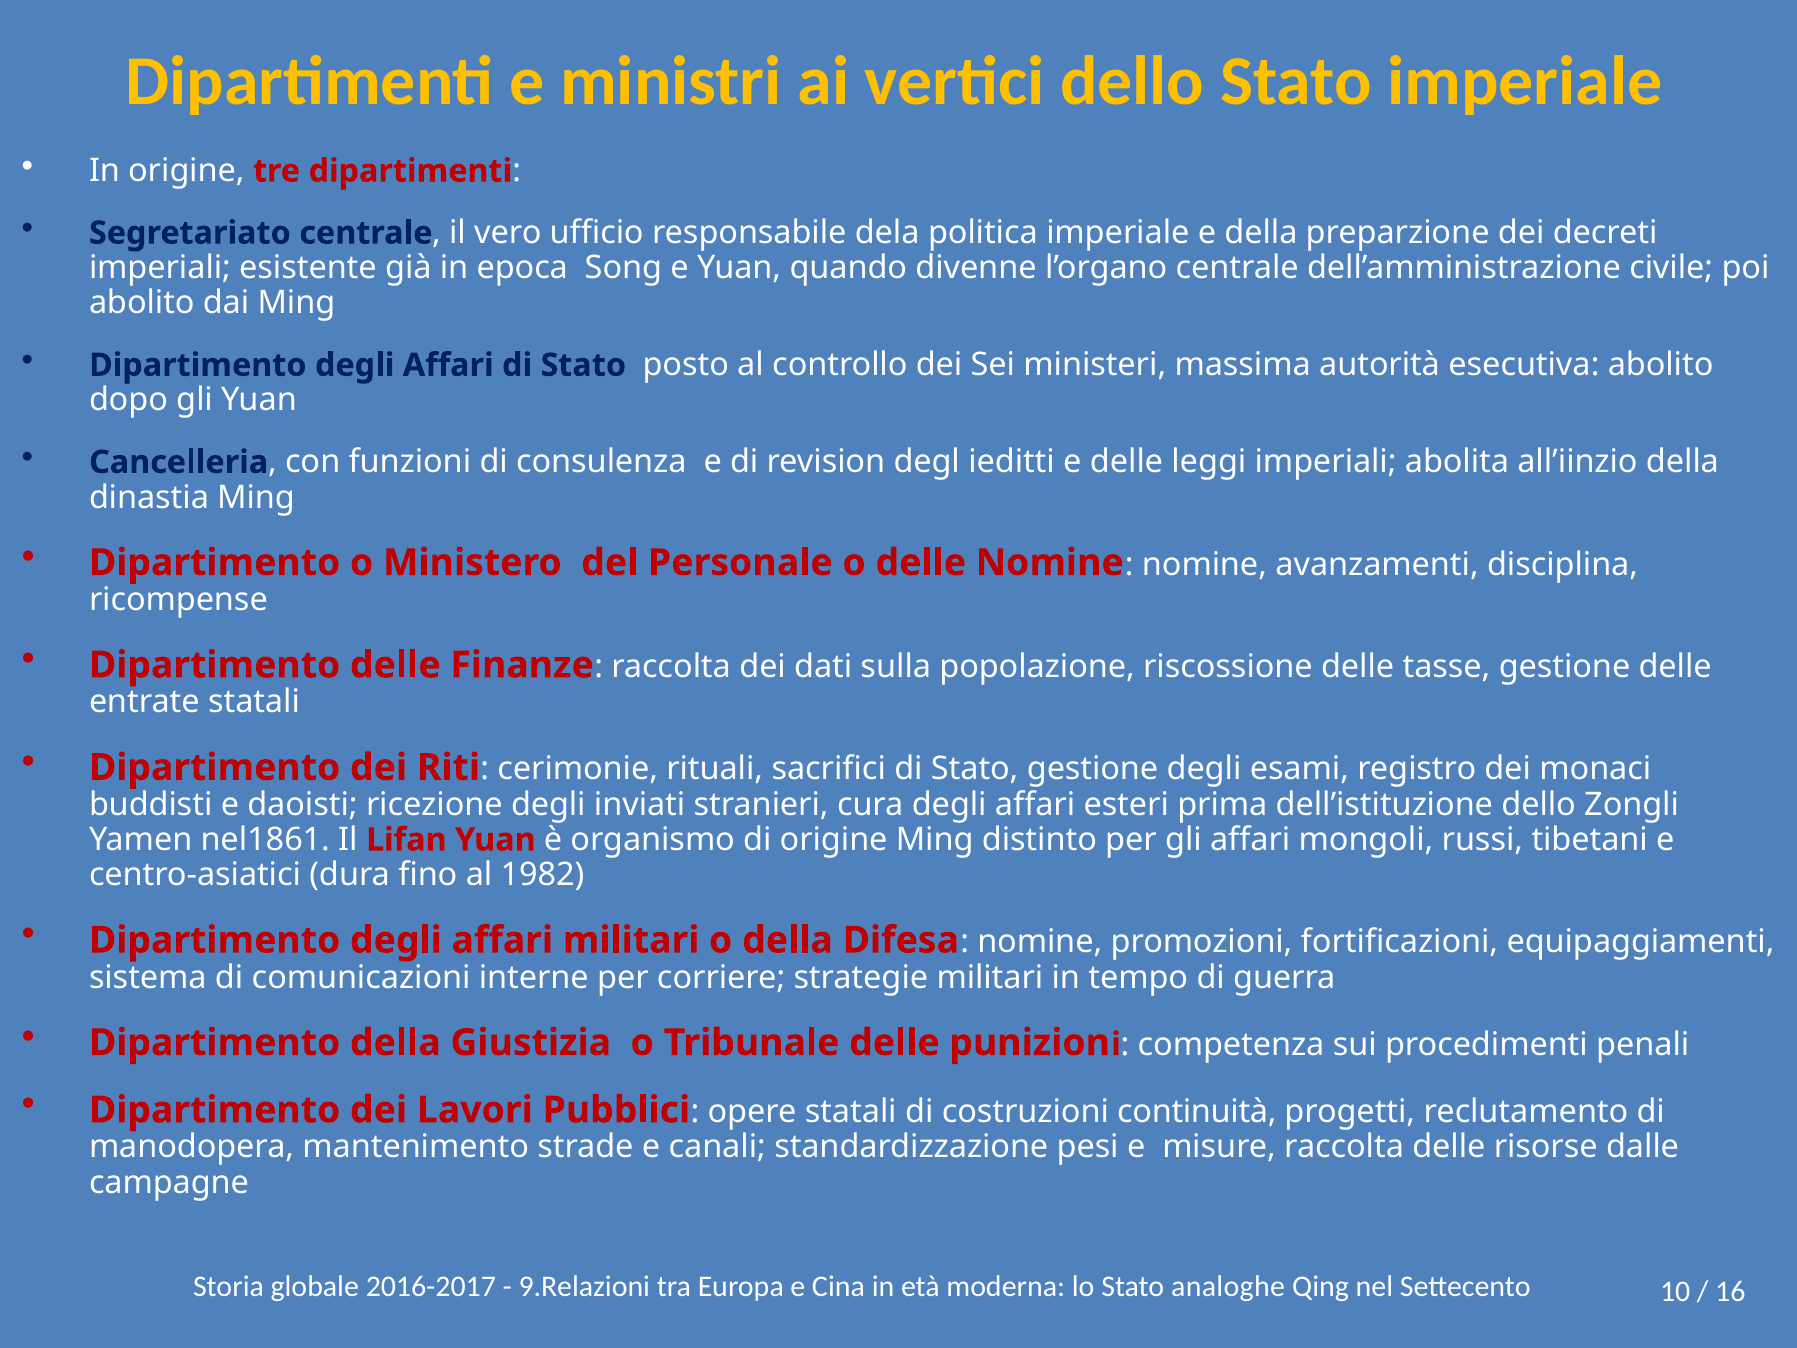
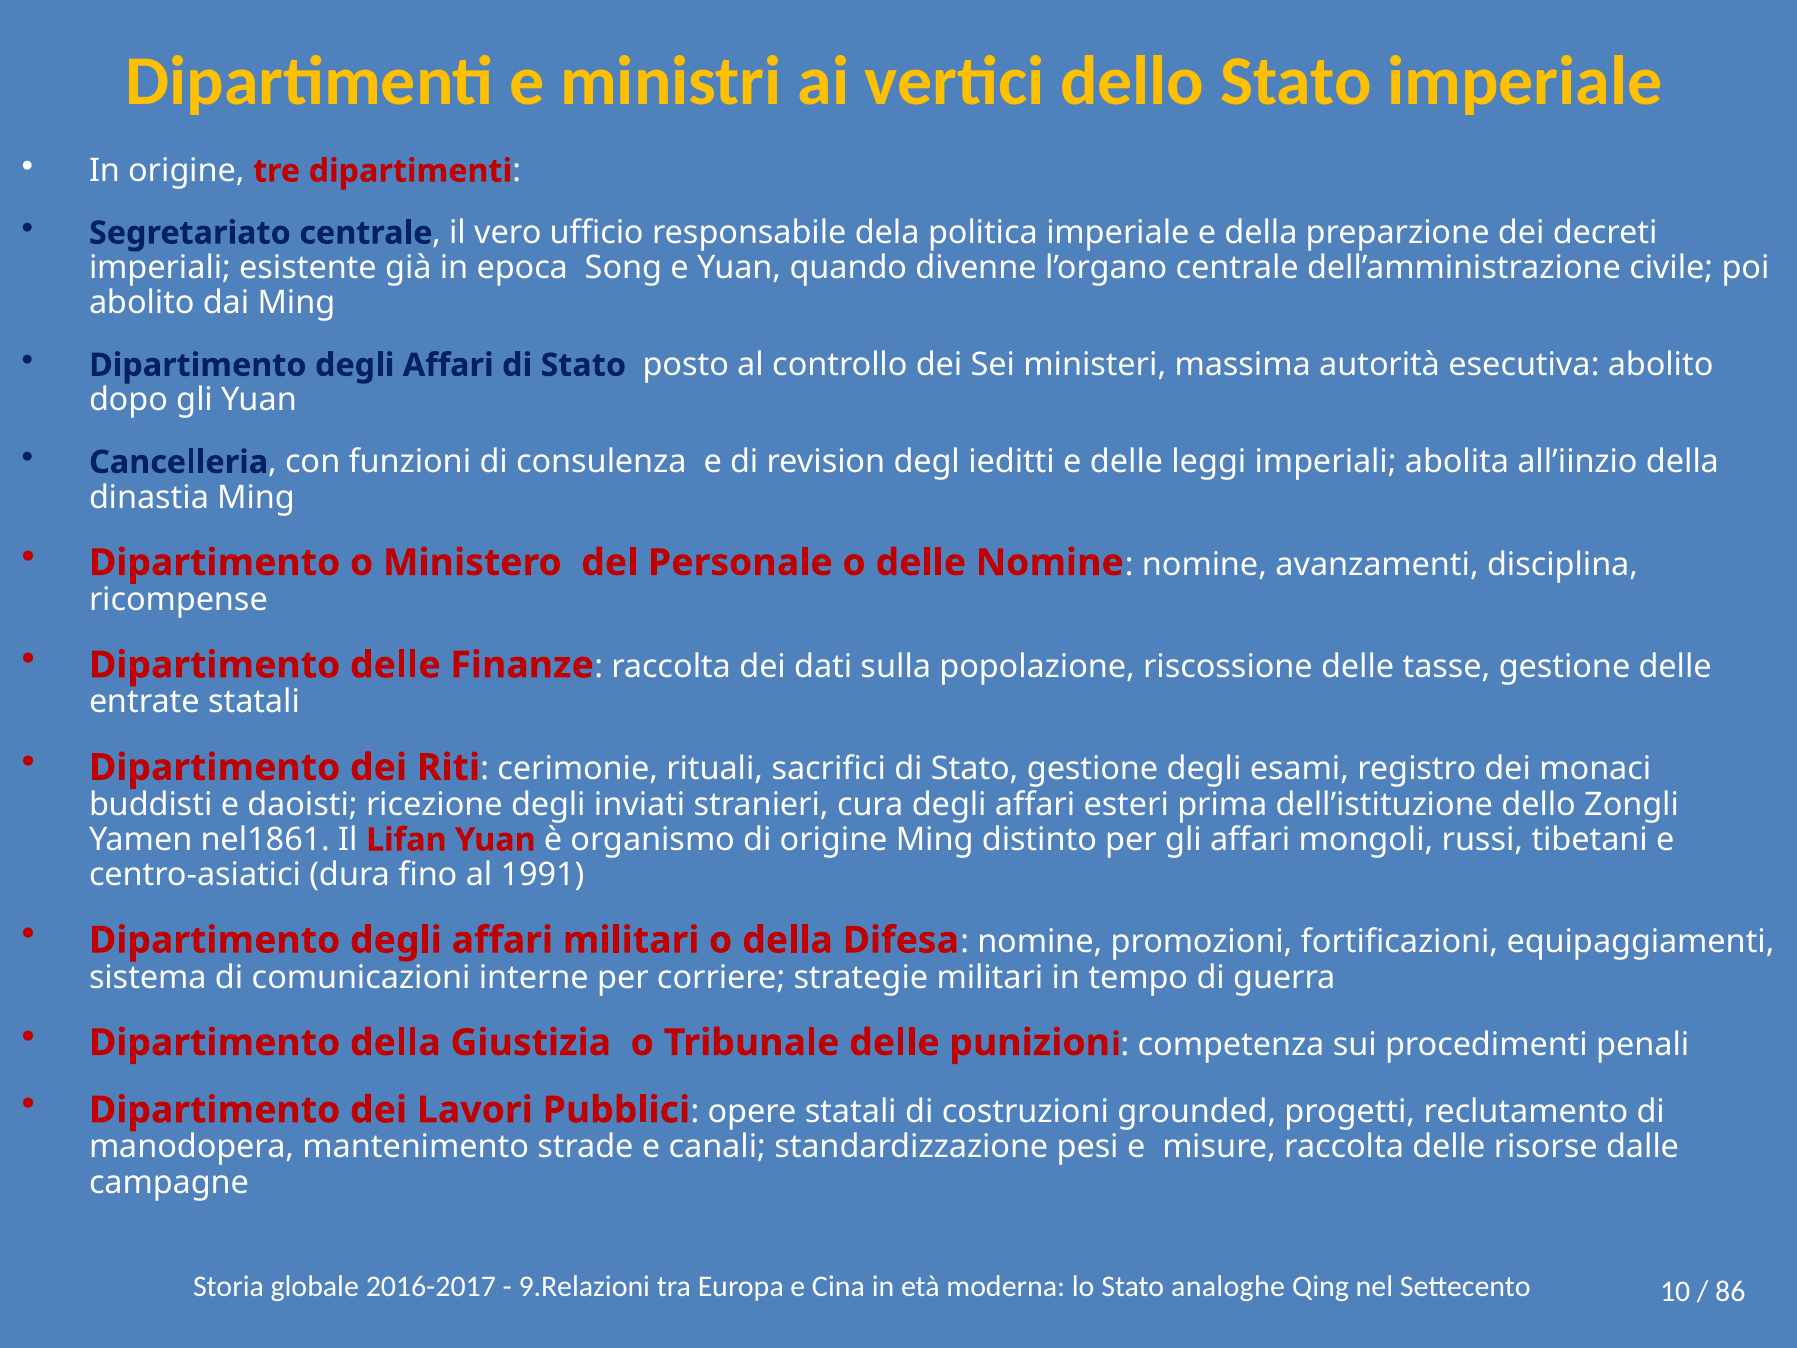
1982: 1982 -> 1991
continuità: continuità -> grounded
16: 16 -> 86
